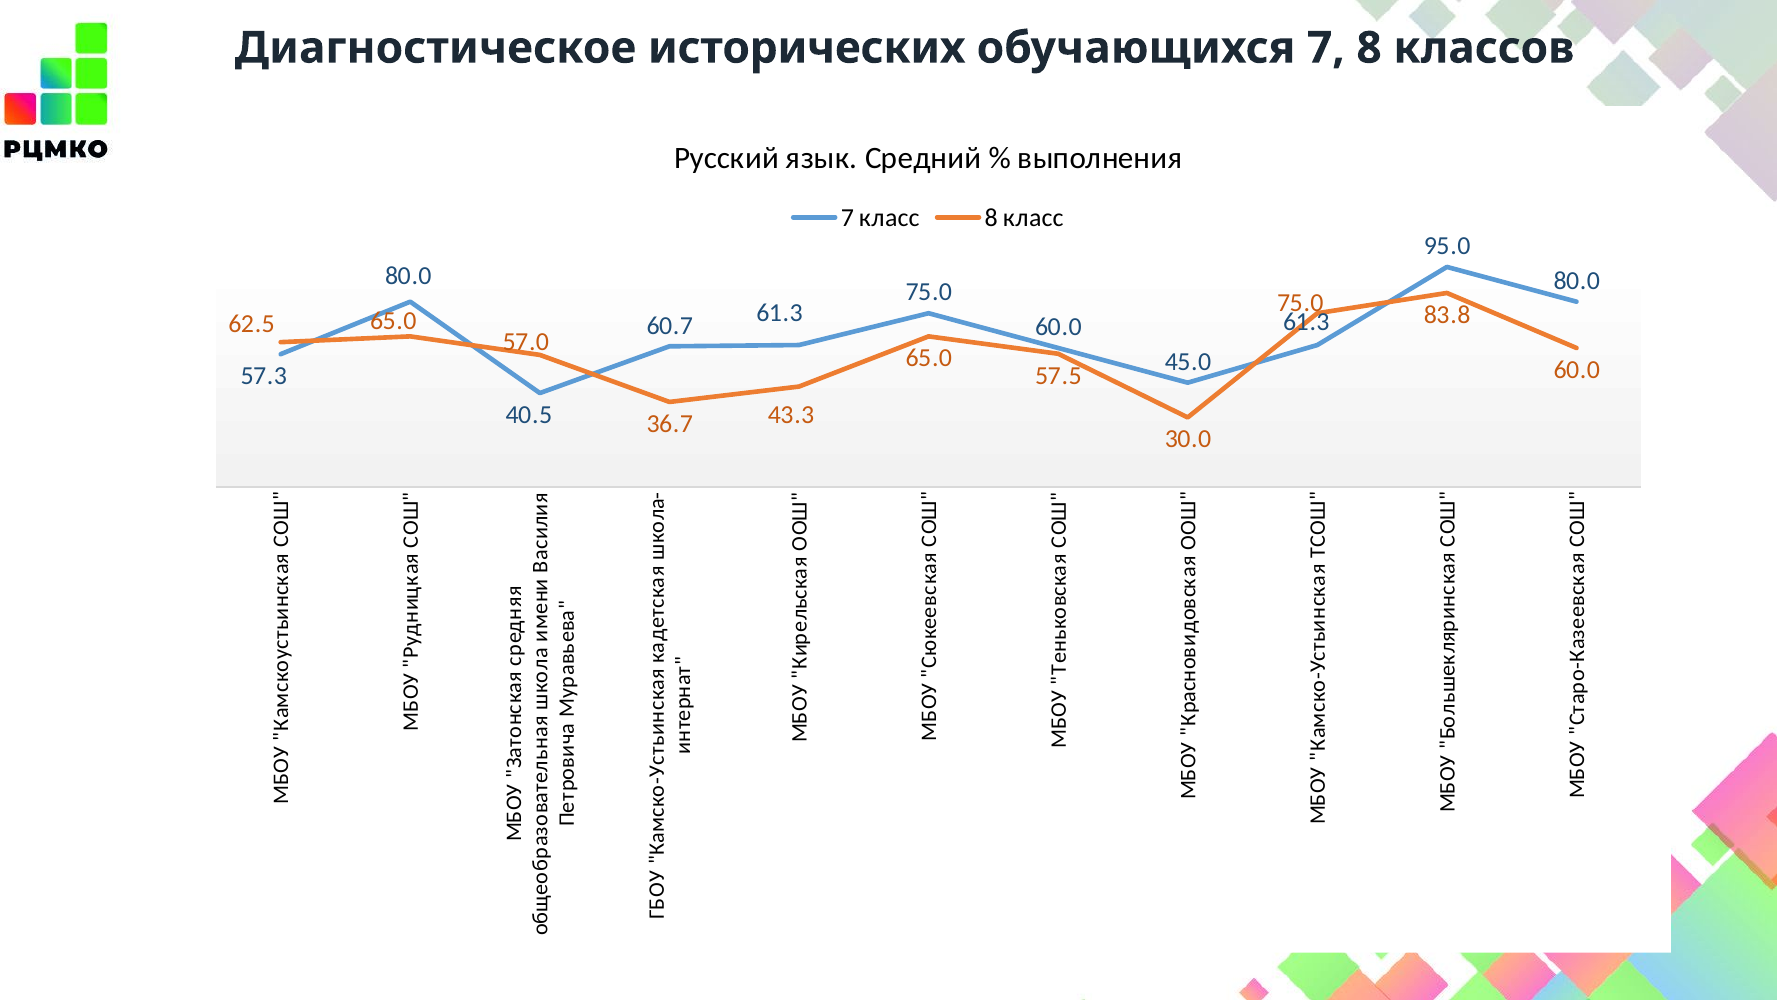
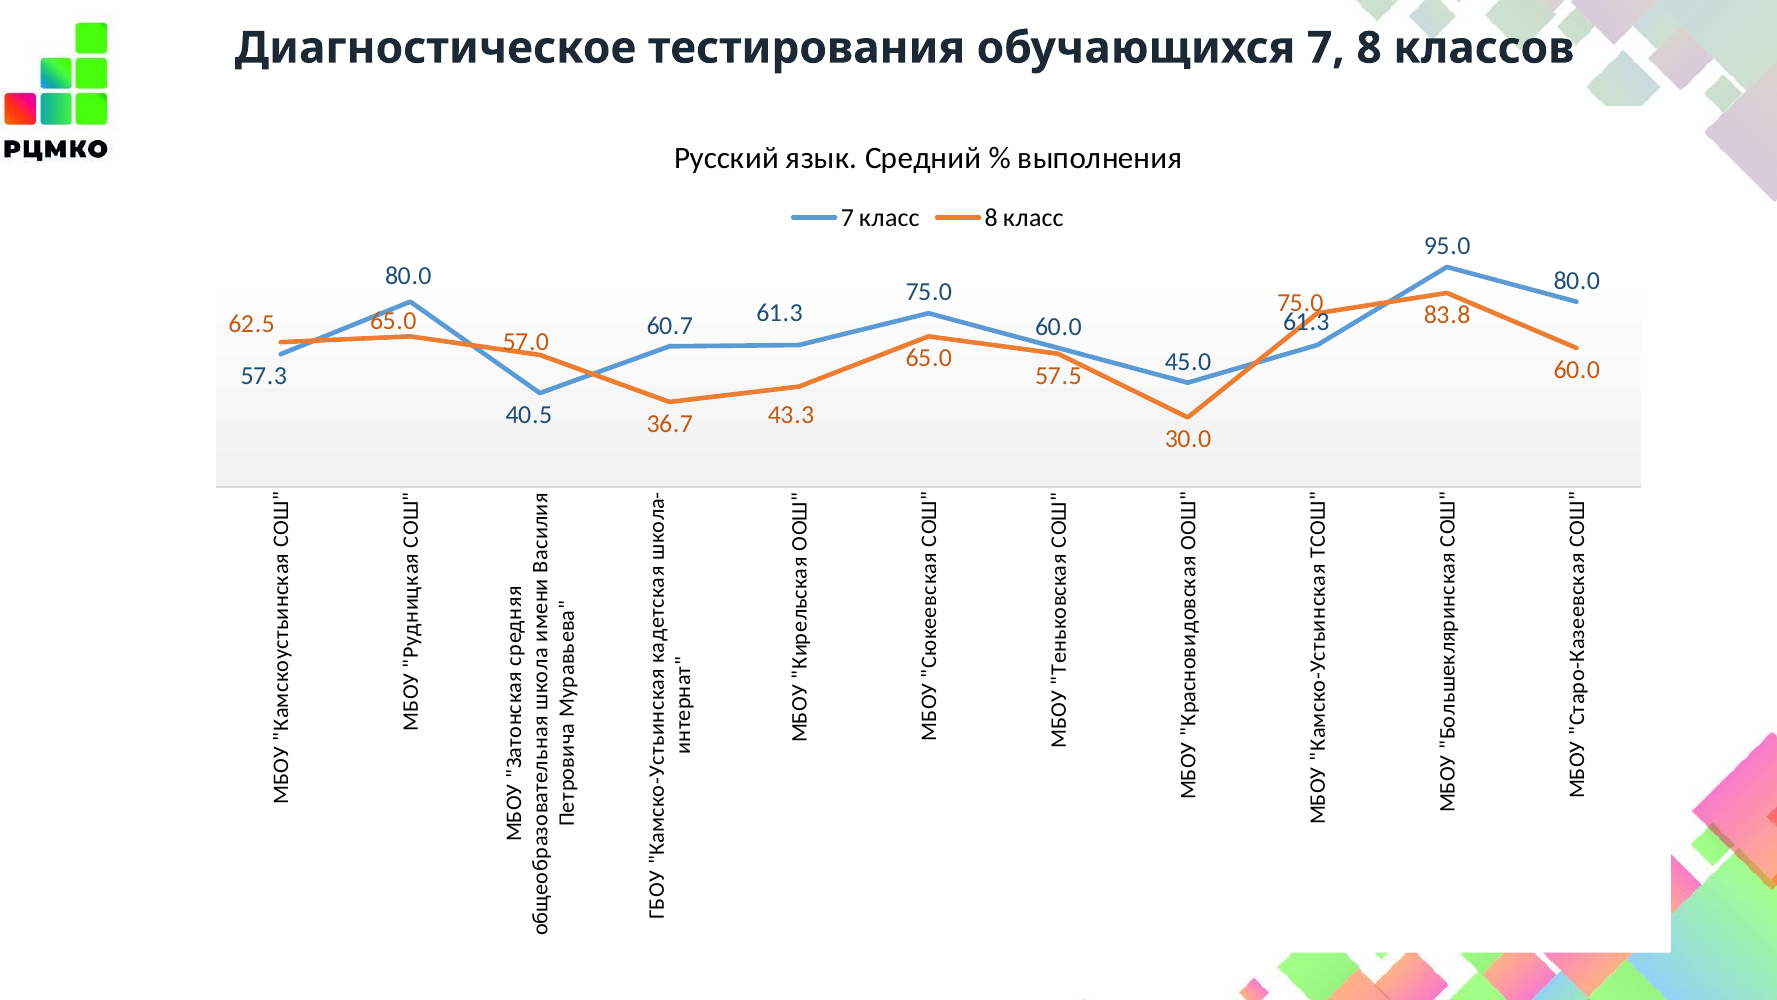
исторических: исторических -> тестирования
